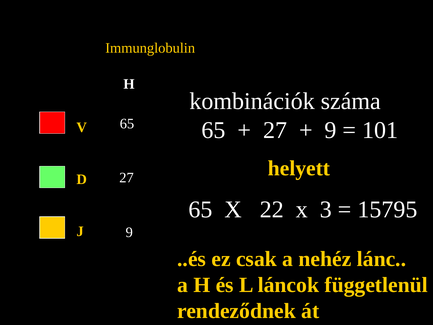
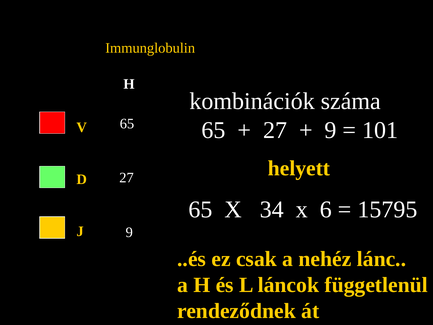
22: 22 -> 34
3: 3 -> 6
